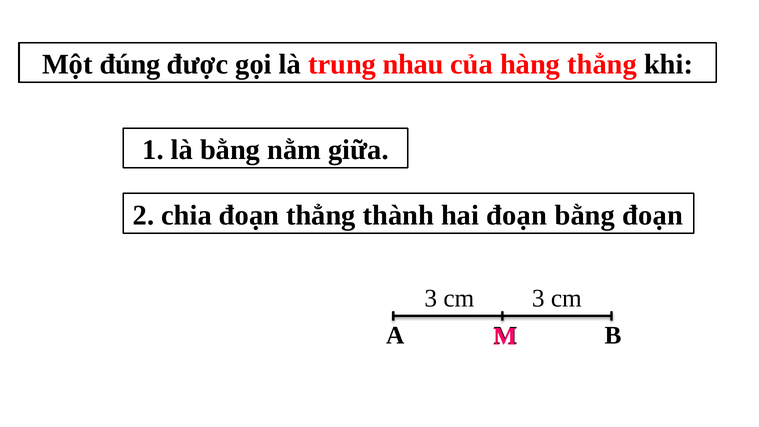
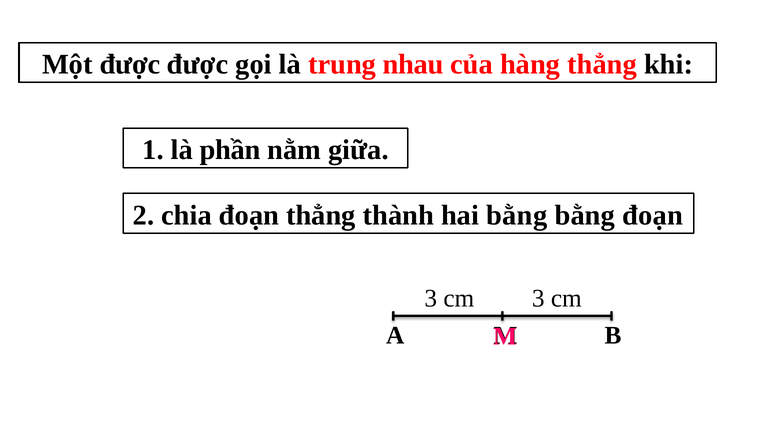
Một đúng: đúng -> được
là bằng: bằng -> phần
hai đoạn: đoạn -> bằng
